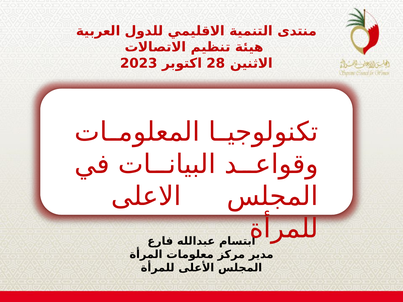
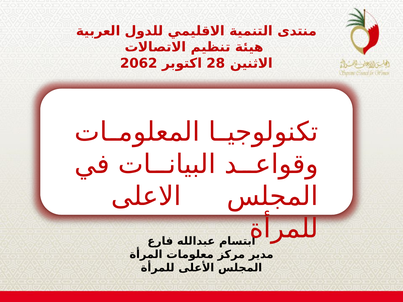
2023: 2023 -> 2062
